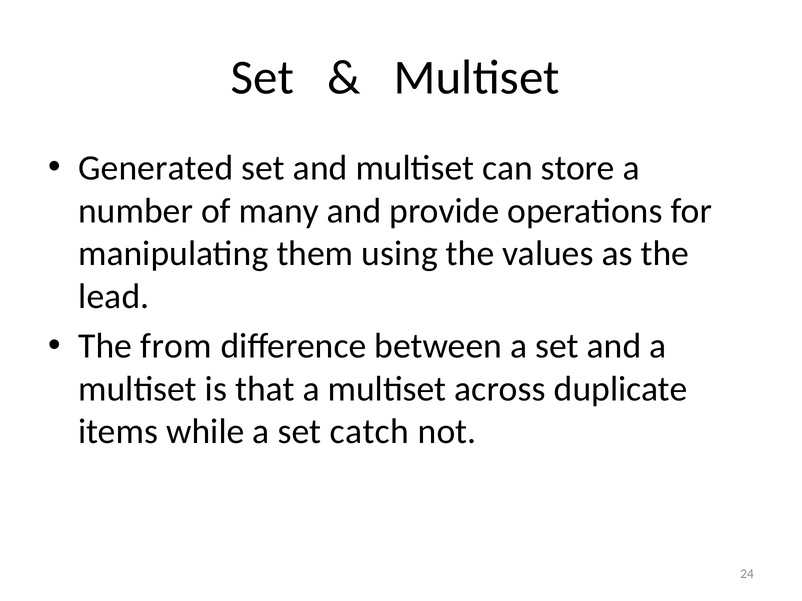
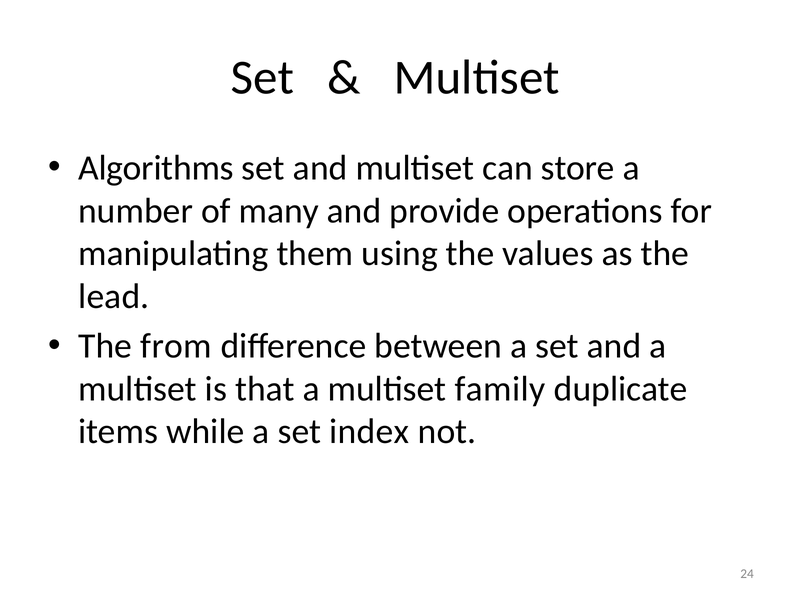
Generated: Generated -> Algorithms
across: across -> family
catch: catch -> index
